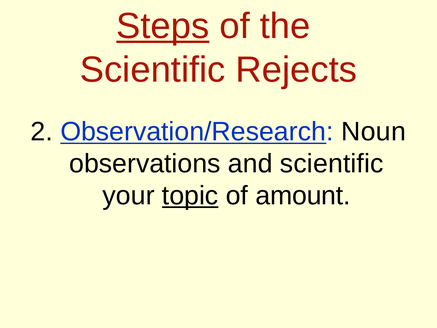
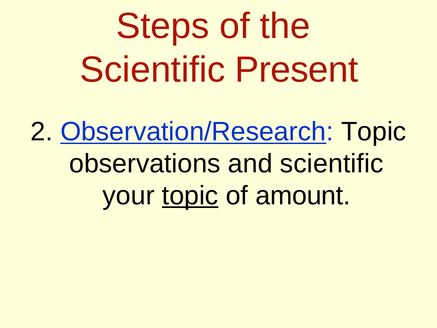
Steps underline: present -> none
Rejects: Rejects -> Present
Observation/Research Noun: Noun -> Topic
